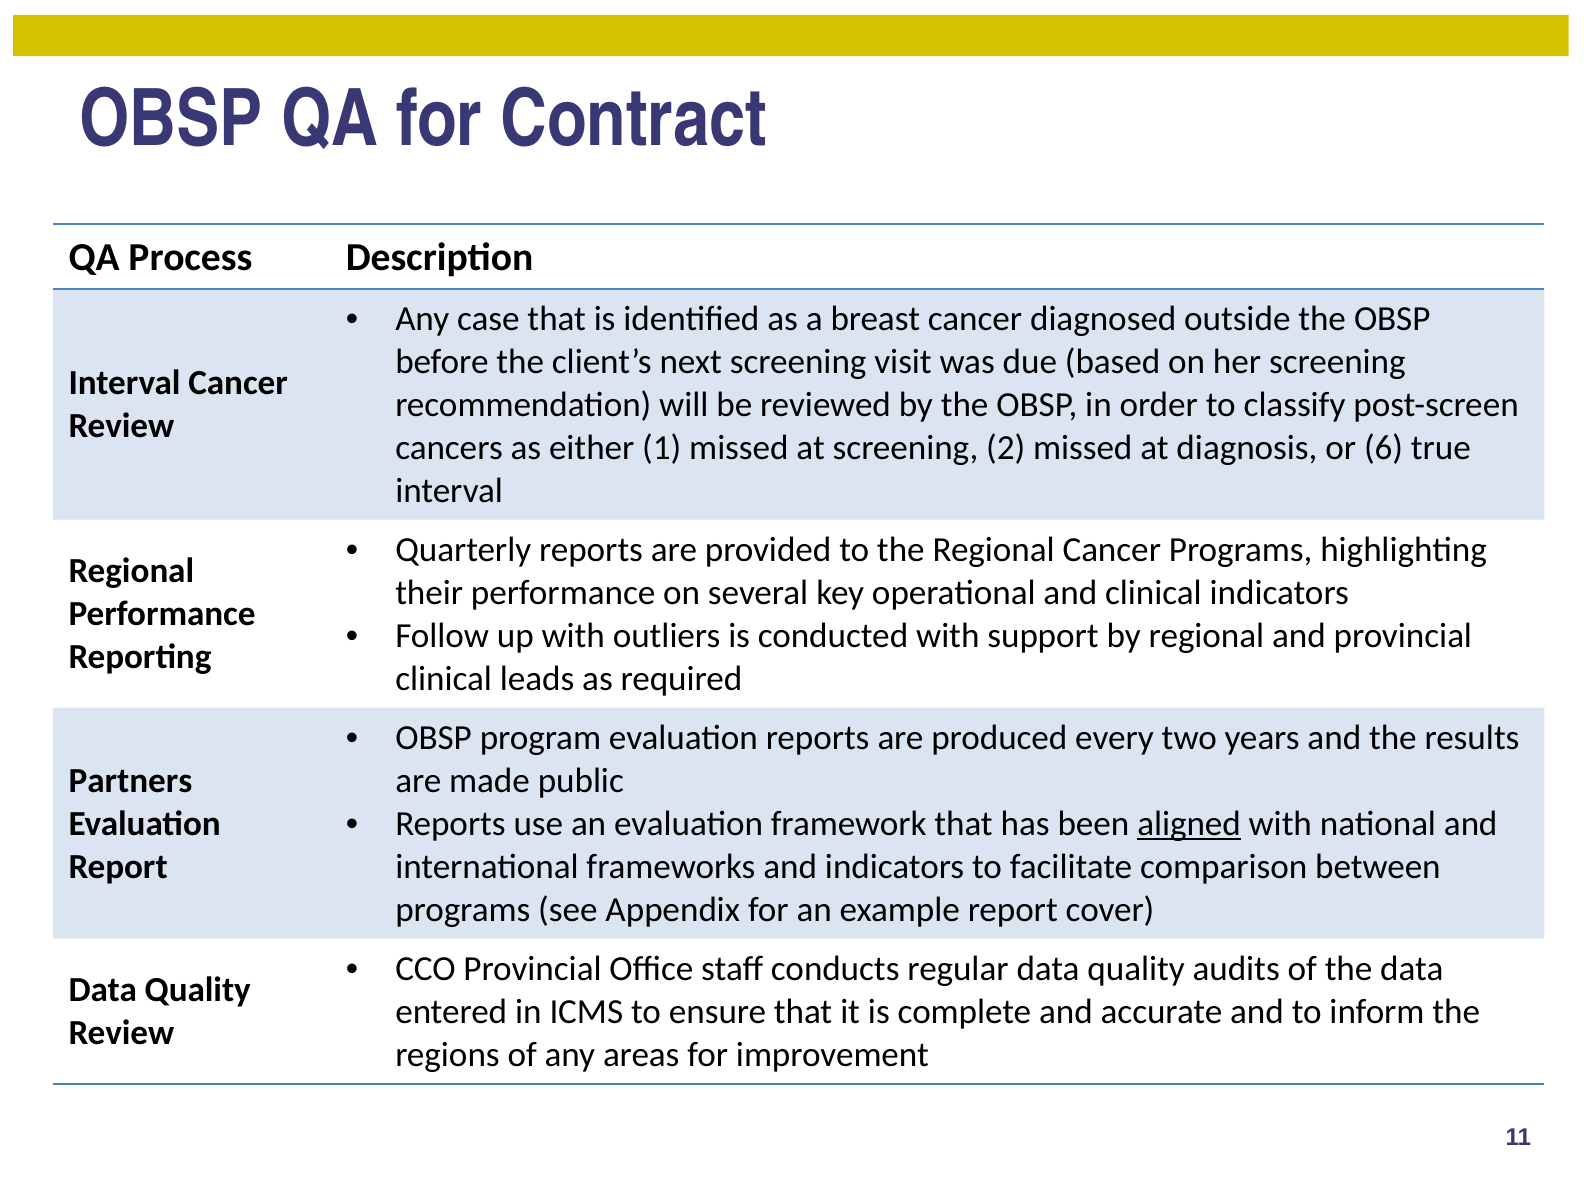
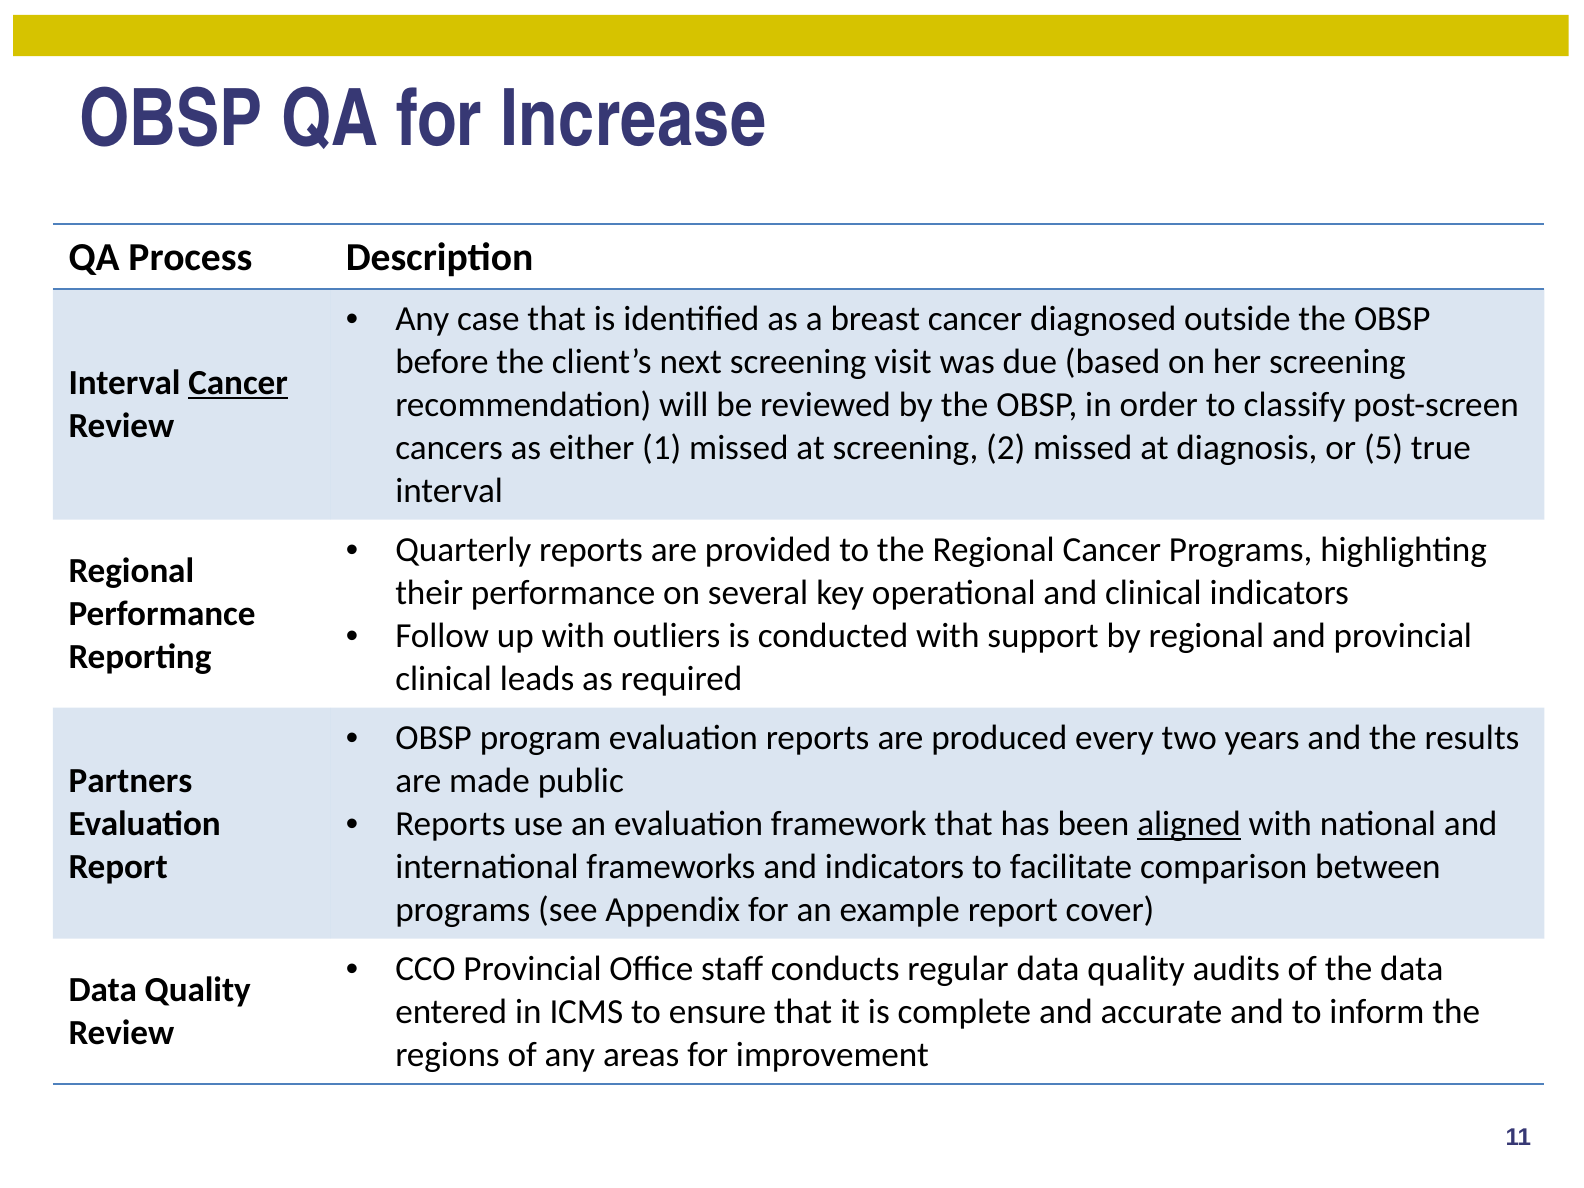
Contract: Contract -> Increase
Cancer at (238, 383) underline: none -> present
6: 6 -> 5
